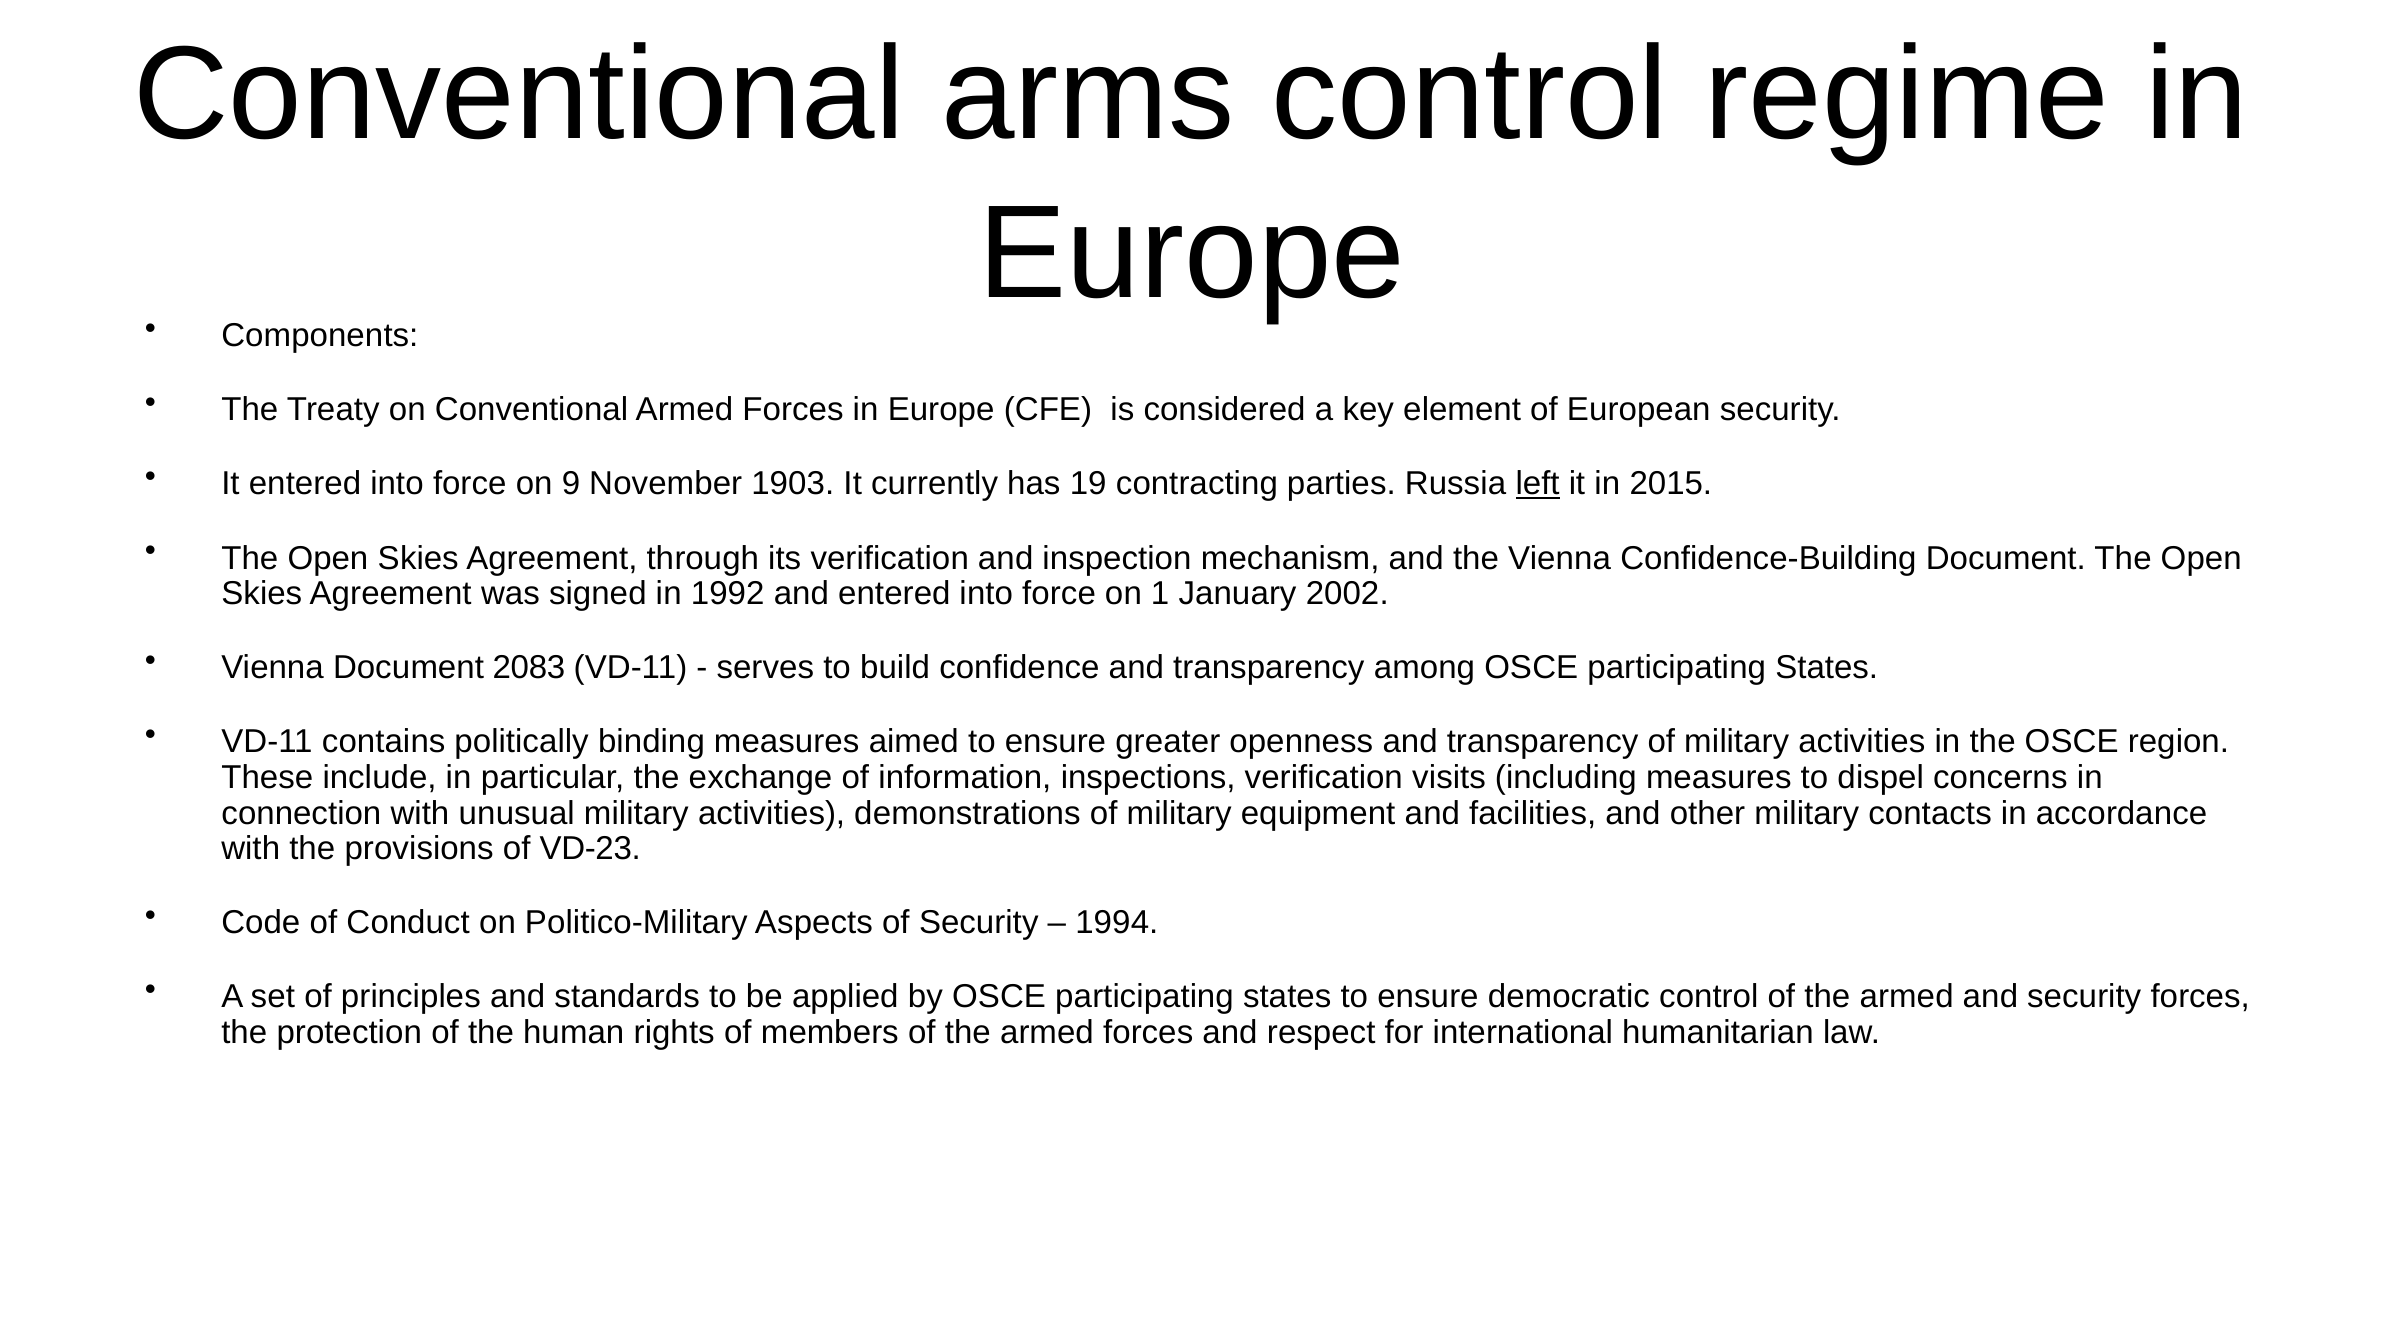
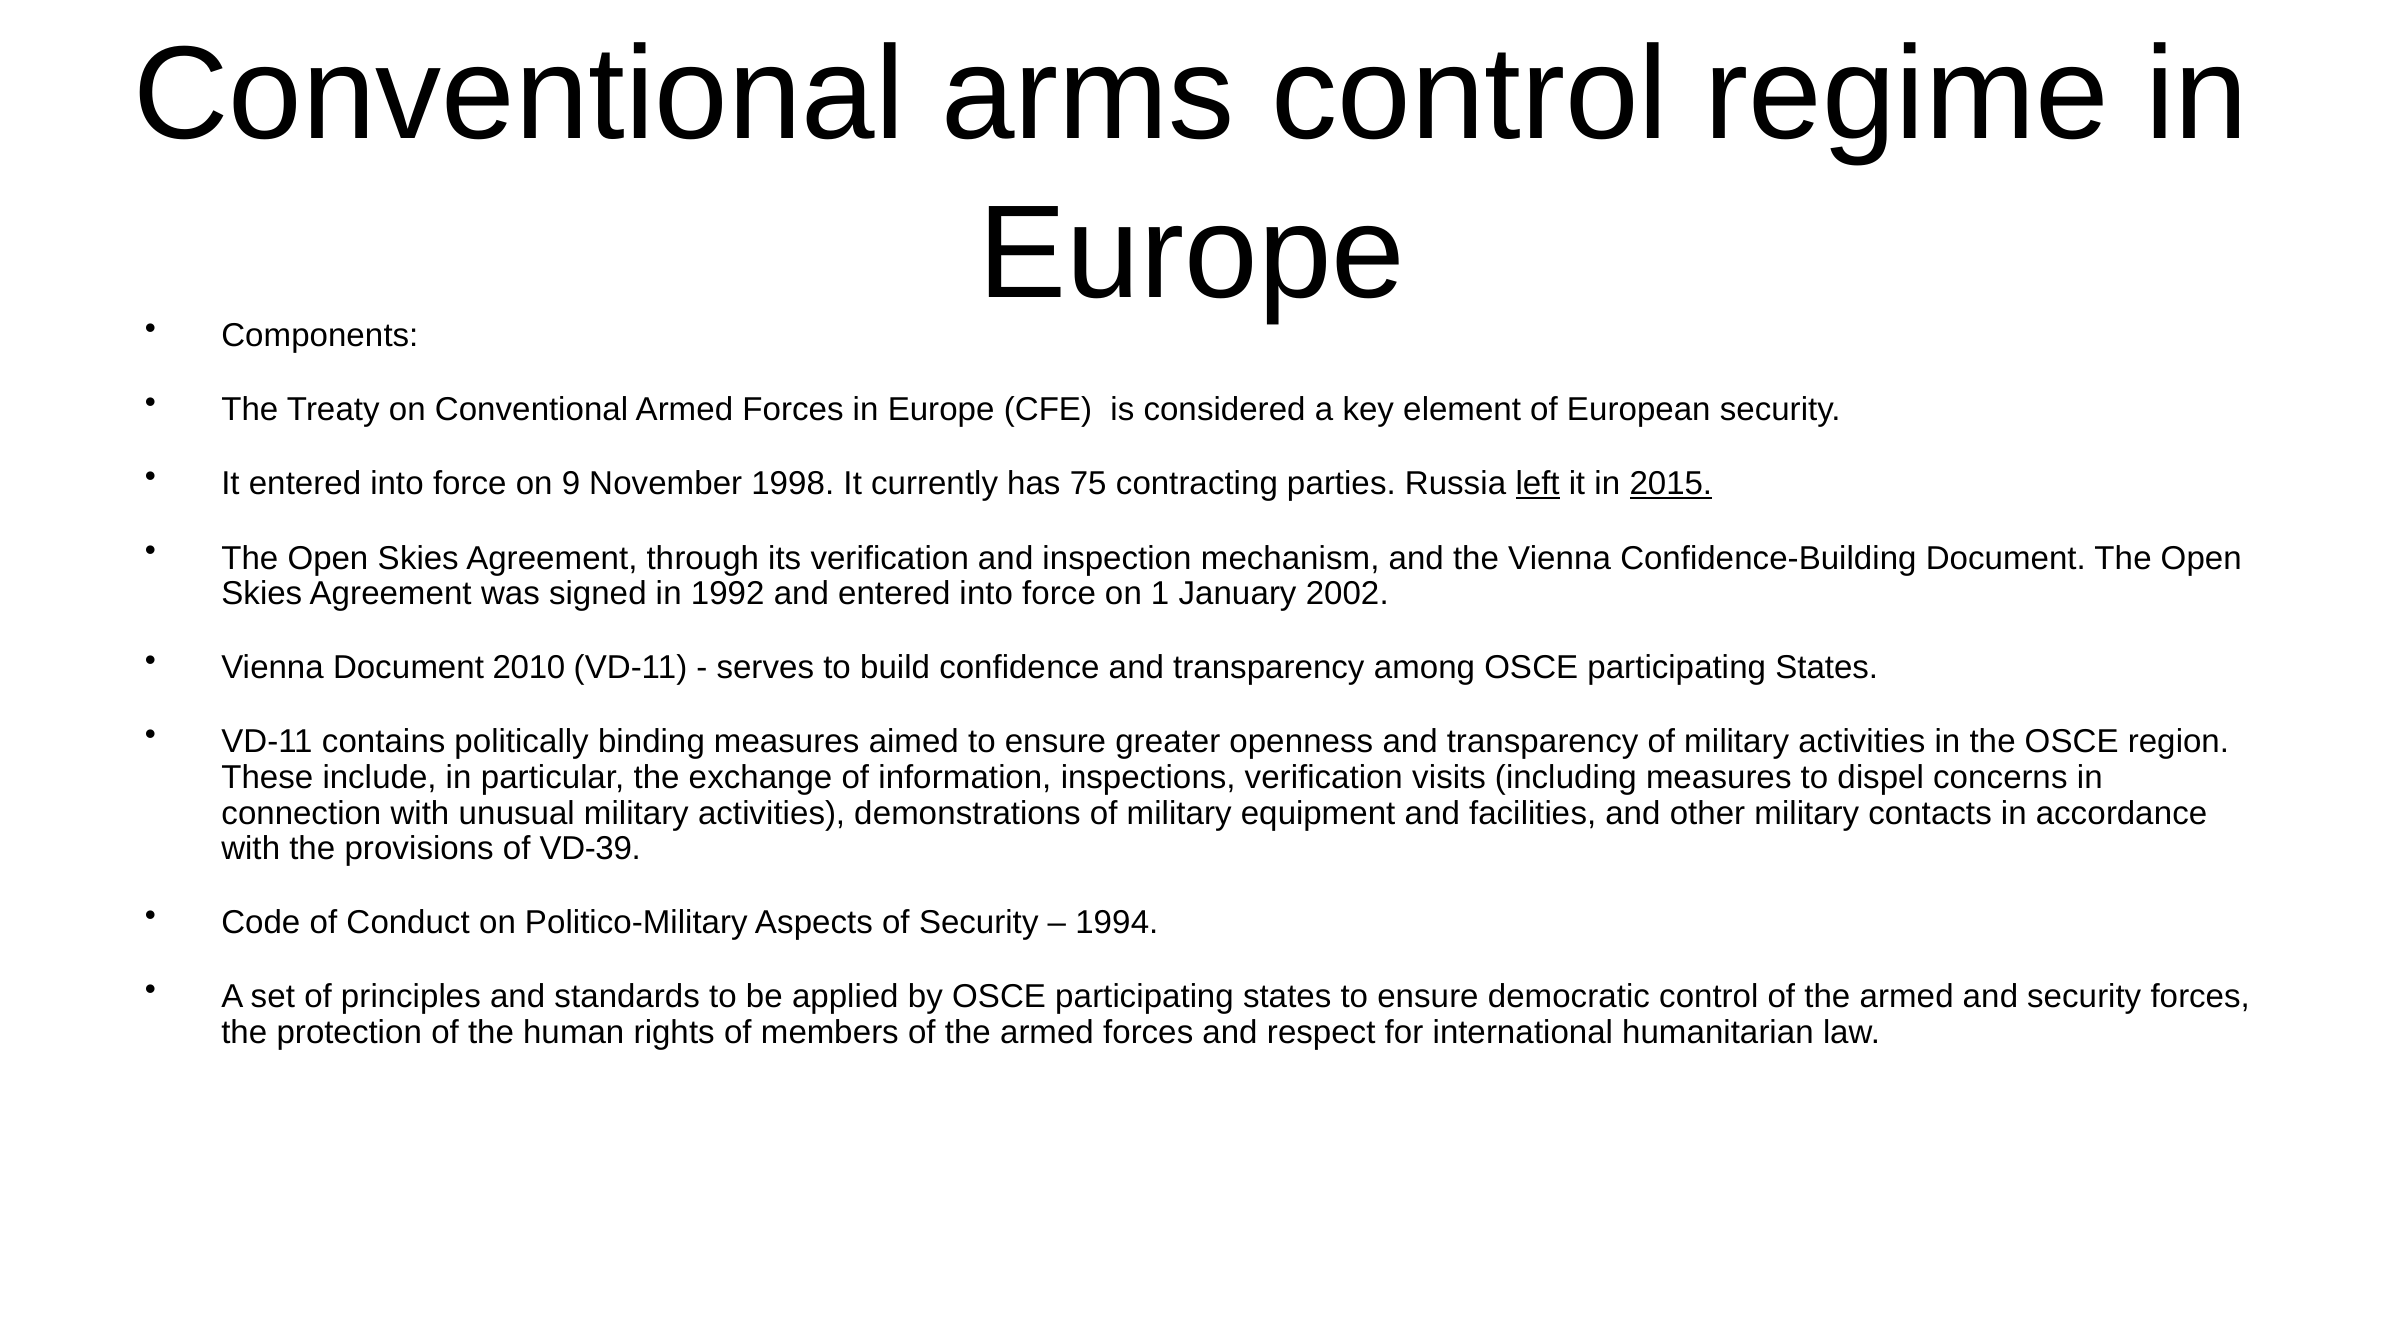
1903: 1903 -> 1998
19: 19 -> 75
2015 underline: none -> present
2083: 2083 -> 2010
VD-23: VD-23 -> VD-39
